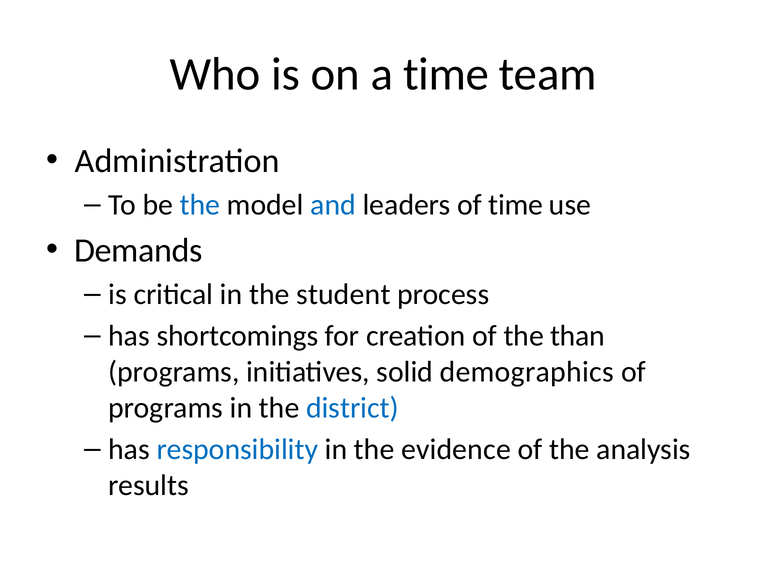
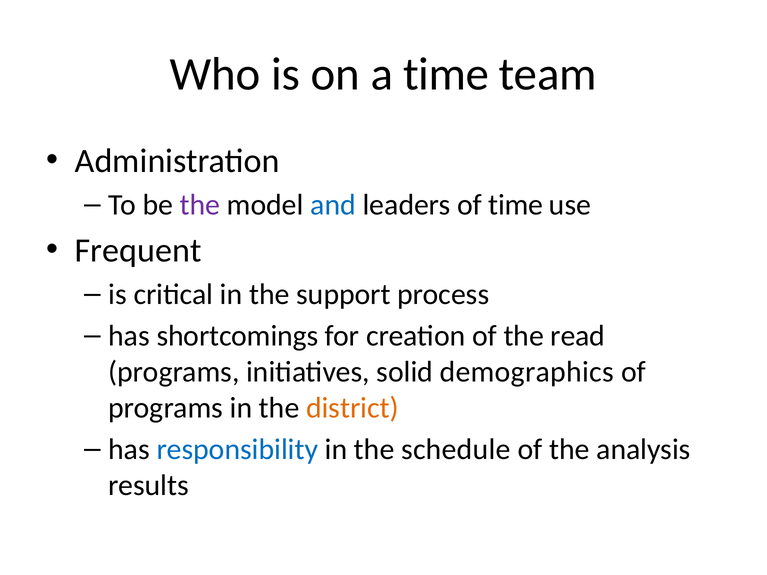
the at (200, 205) colour: blue -> purple
Demands: Demands -> Frequent
student: student -> support
than: than -> read
district colour: blue -> orange
evidence: evidence -> schedule
